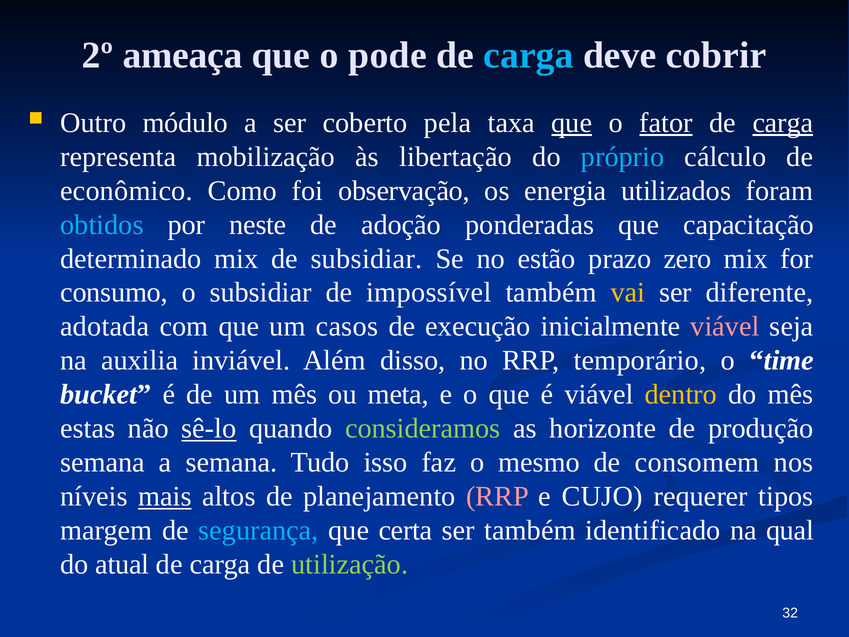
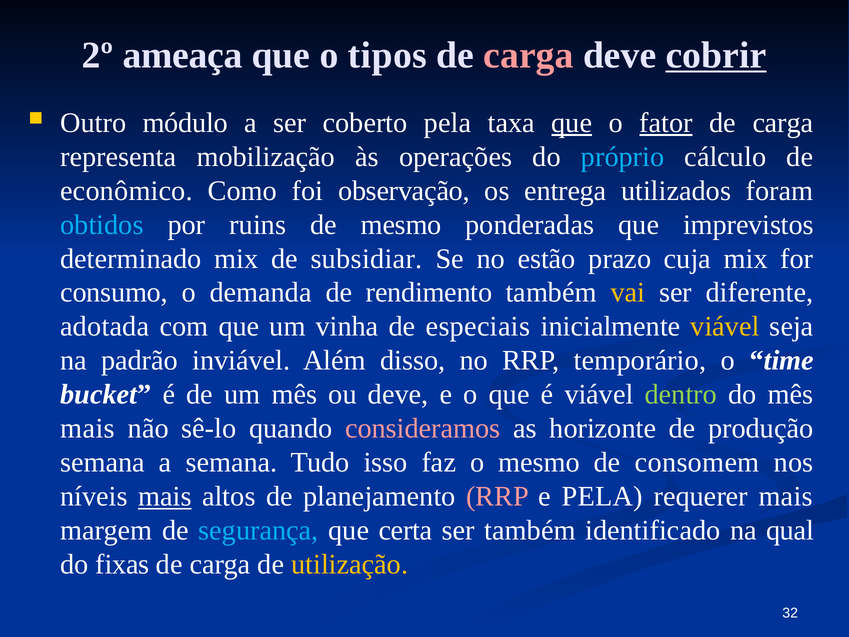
pode: pode -> tipos
carga at (528, 55) colour: light blue -> pink
cobrir underline: none -> present
carga at (783, 123) underline: present -> none
libertação: libertação -> operações
energia: energia -> entrega
neste: neste -> ruins
de adoção: adoção -> mesmo
capacitação: capacitação -> imprevistos
zero: zero -> cuja
o subsidiar: subsidiar -> demanda
impossível: impossível -> rendimento
casos: casos -> vinha
execução: execução -> especiais
viável at (725, 326) colour: pink -> yellow
auxilia: auxilia -> padrão
ou meta: meta -> deve
dentro colour: yellow -> light green
estas at (88, 428): estas -> mais
sê-lo underline: present -> none
consideramos colour: light green -> pink
e CUJO: CUJO -> PELA
requerer tipos: tipos -> mais
atual: atual -> fixas
utilização colour: light green -> yellow
